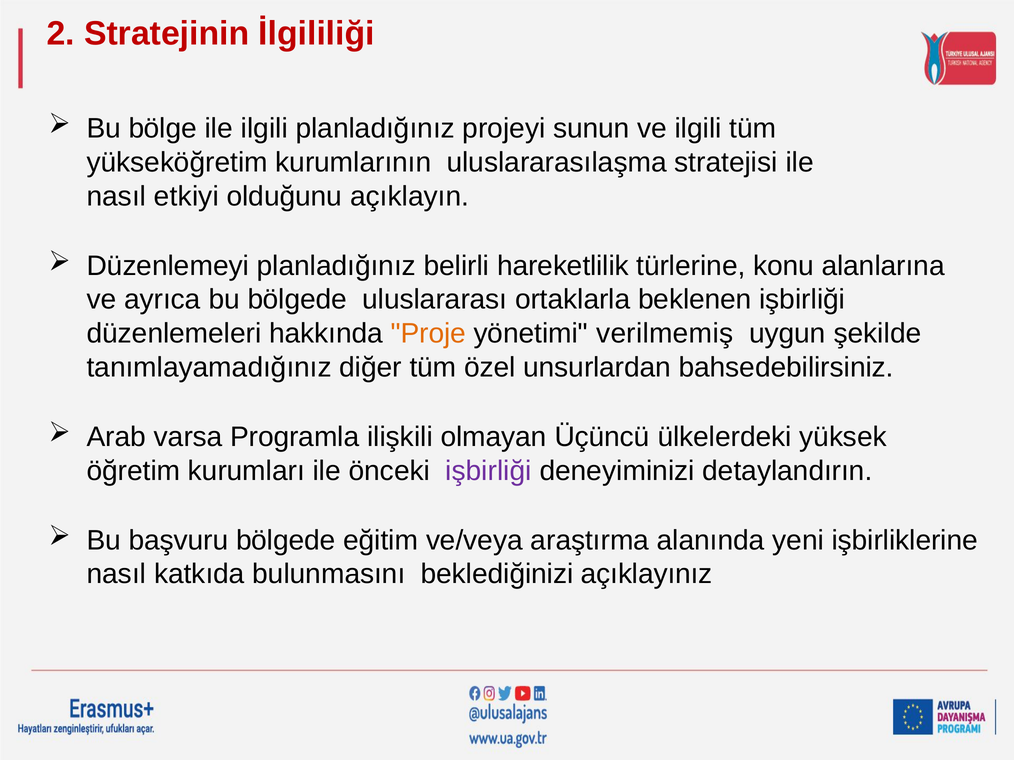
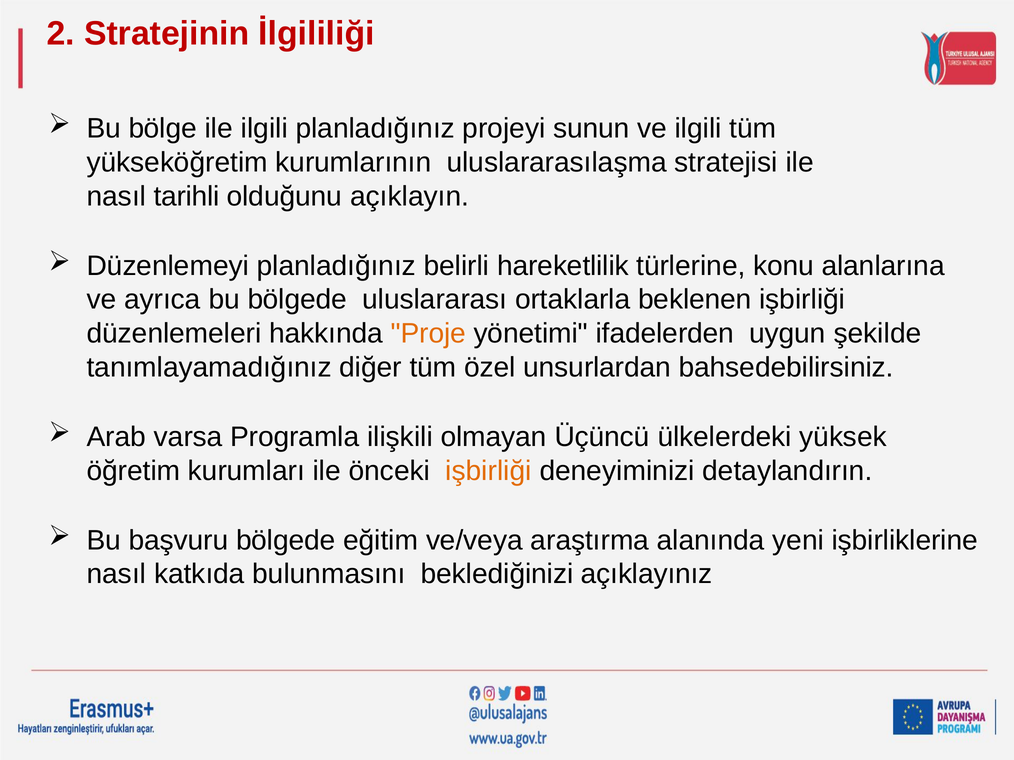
etkiyi: etkiyi -> tarihli
verilmemiş: verilmemiş -> ifadelerden
işbirliği at (488, 471) colour: purple -> orange
